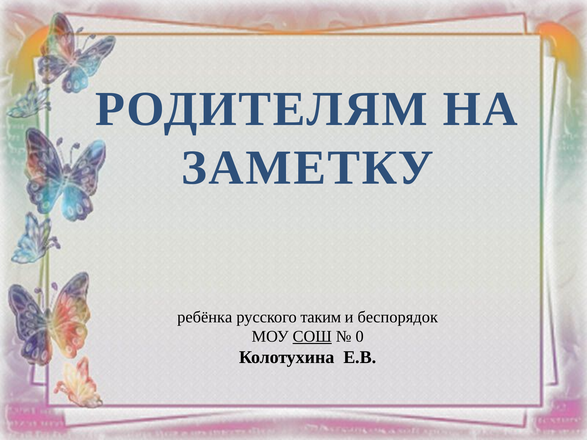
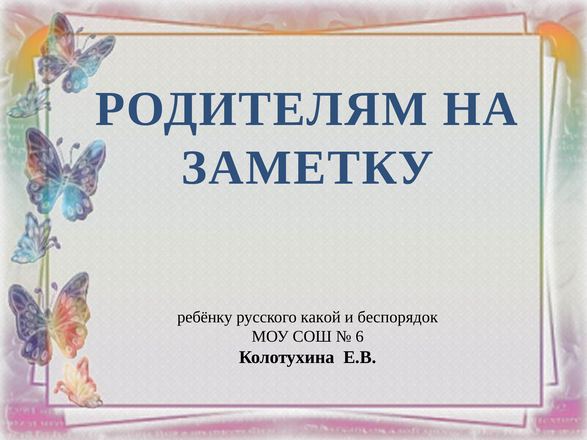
ребёнка: ребёнка -> ребёнку
таким: таким -> какой
СОШ underline: present -> none
0: 0 -> 6
